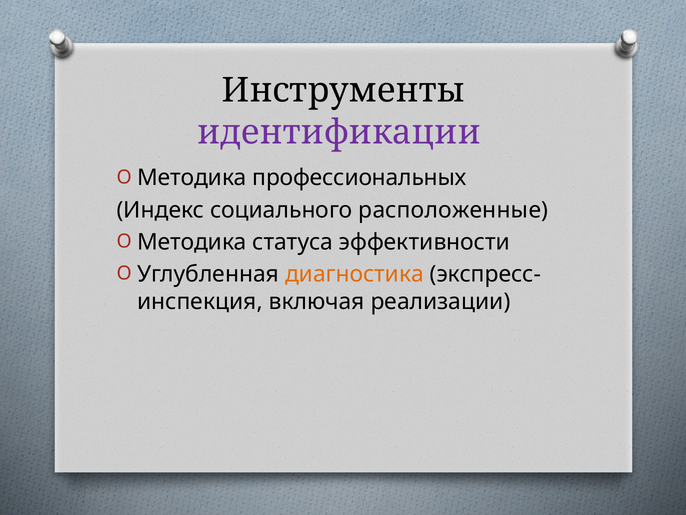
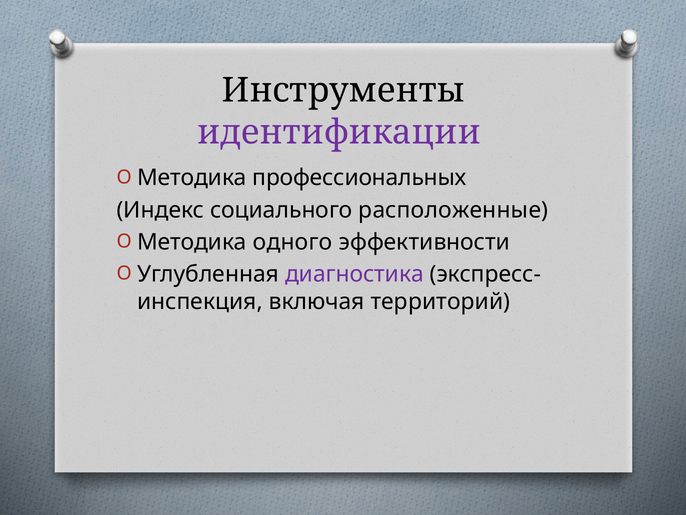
статуса: статуса -> одного
диагностика colour: orange -> purple
реализации: реализации -> территорий
